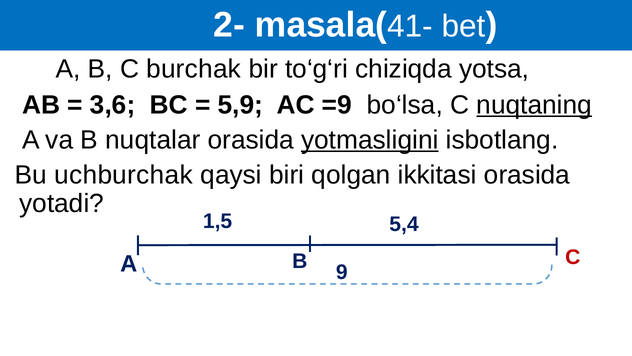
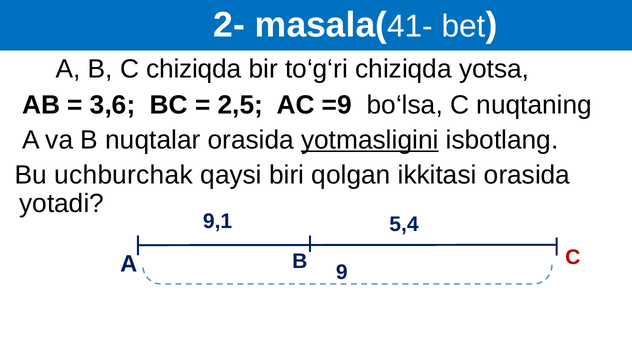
C burchak: burchak -> chiziqda
5,9: 5,9 -> 2,5
nuqtaning underline: present -> none
1,5: 1,5 -> 9,1
